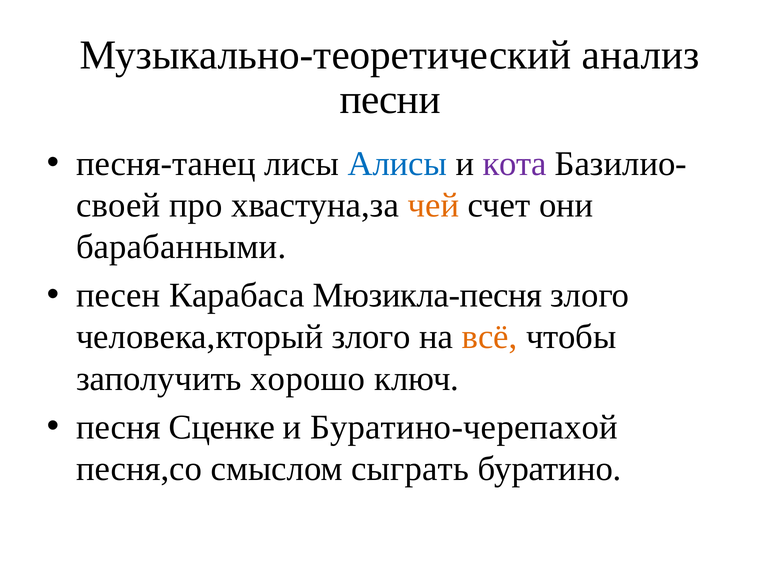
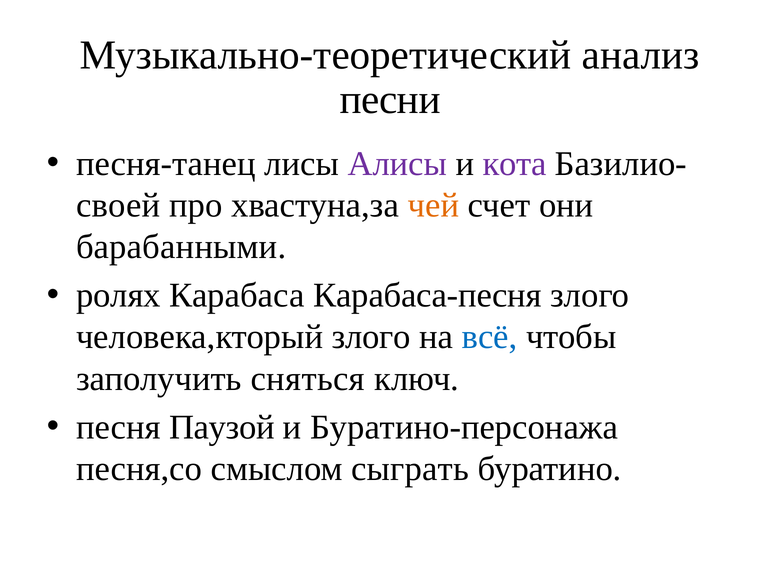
Алисы colour: blue -> purple
песен: песен -> ролях
Мюзикла-песня: Мюзикла-песня -> Карабаса-песня
всё colour: orange -> blue
хорошо: хорошо -> сняться
Сценке: Сценке -> Паузой
Буратино-черепахой: Буратино-черепахой -> Буратино-персонажа
